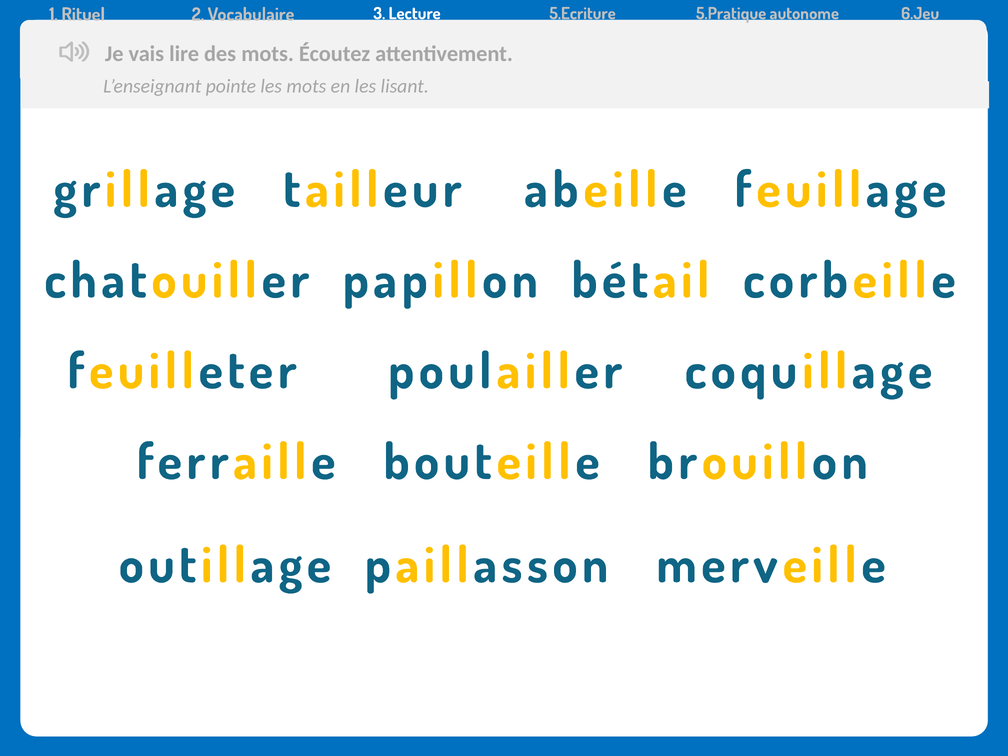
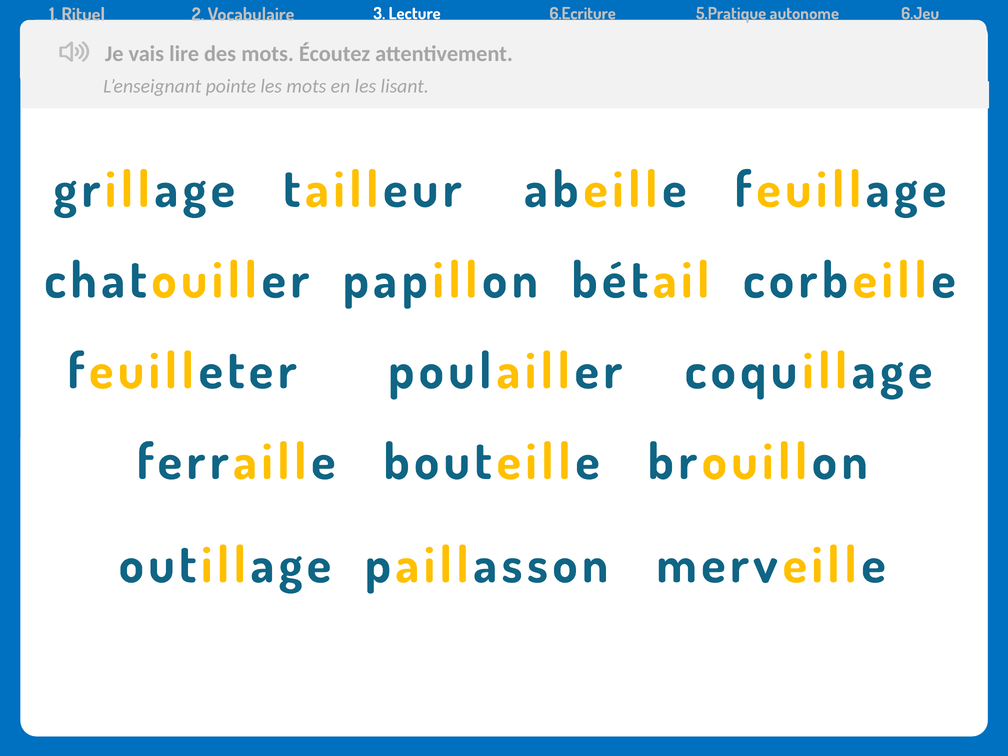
5.Ecriture: 5.Ecriture -> 6.Ecriture
